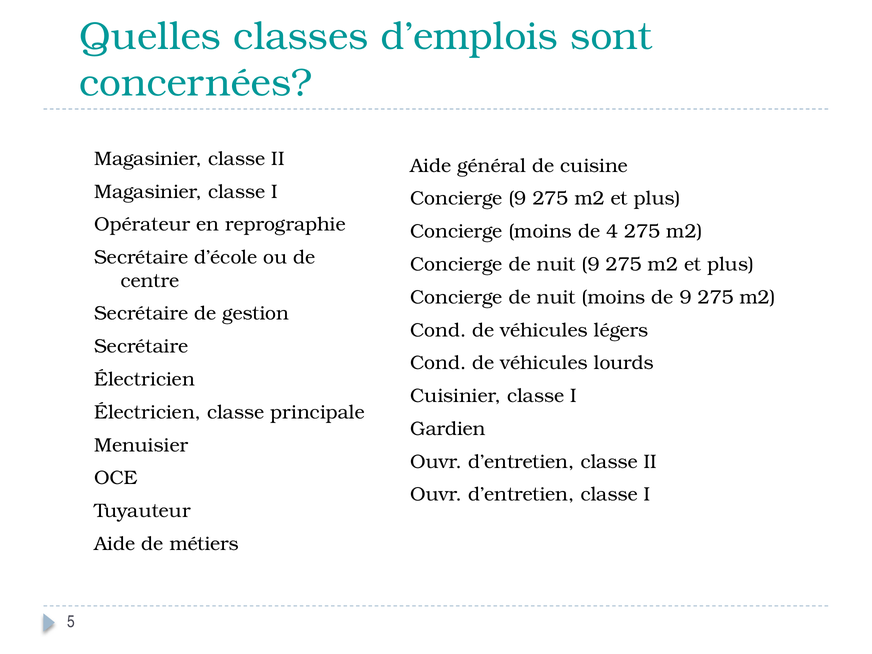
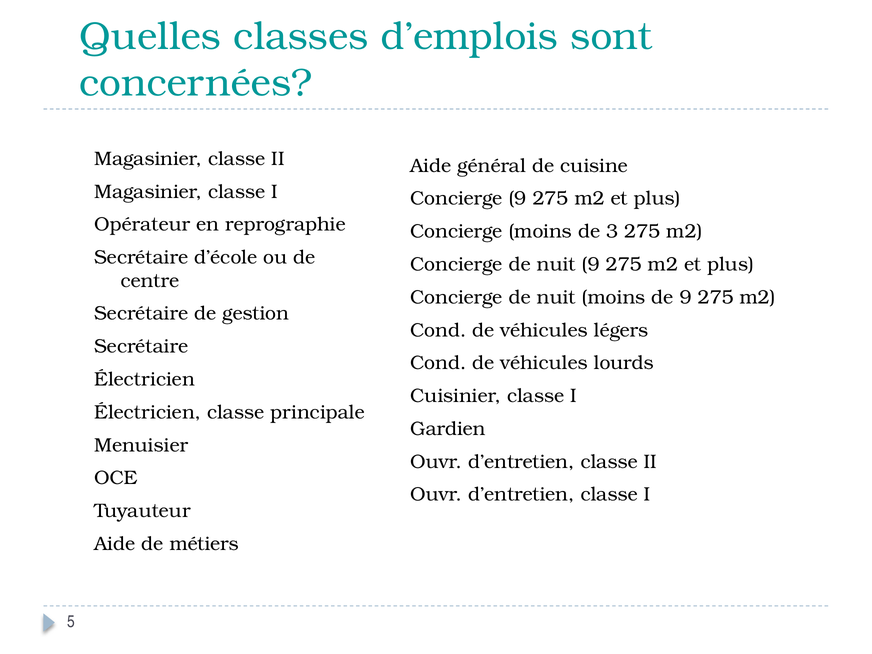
4: 4 -> 3
